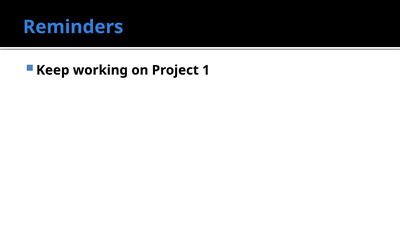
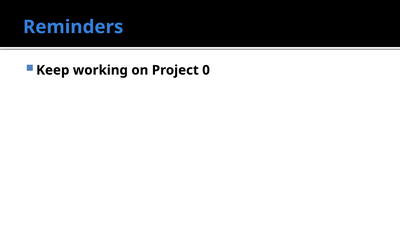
1: 1 -> 0
